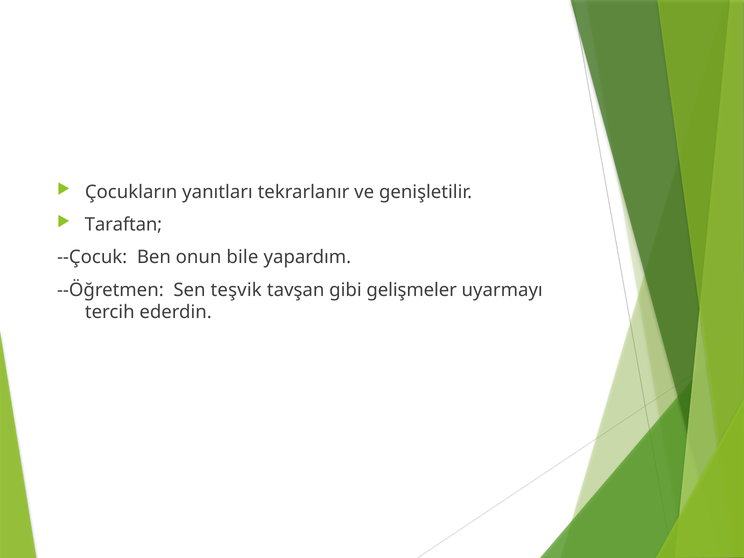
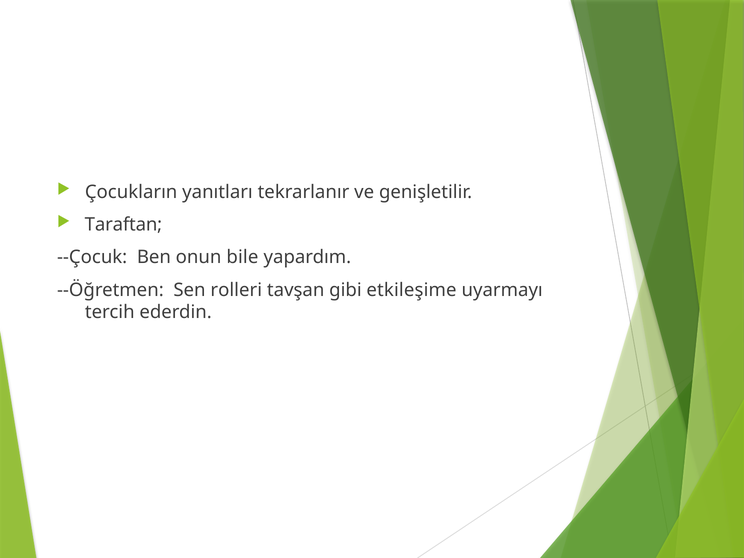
teşvik: teşvik -> rolleri
gelişmeler: gelişmeler -> etkileşime
